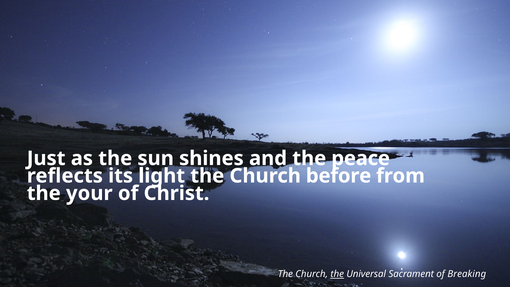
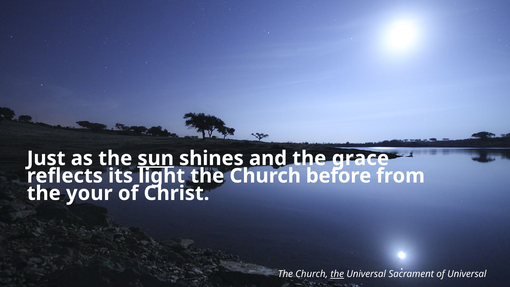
sun underline: none -> present
peace: peace -> grace
of Breaking: Breaking -> Universal
